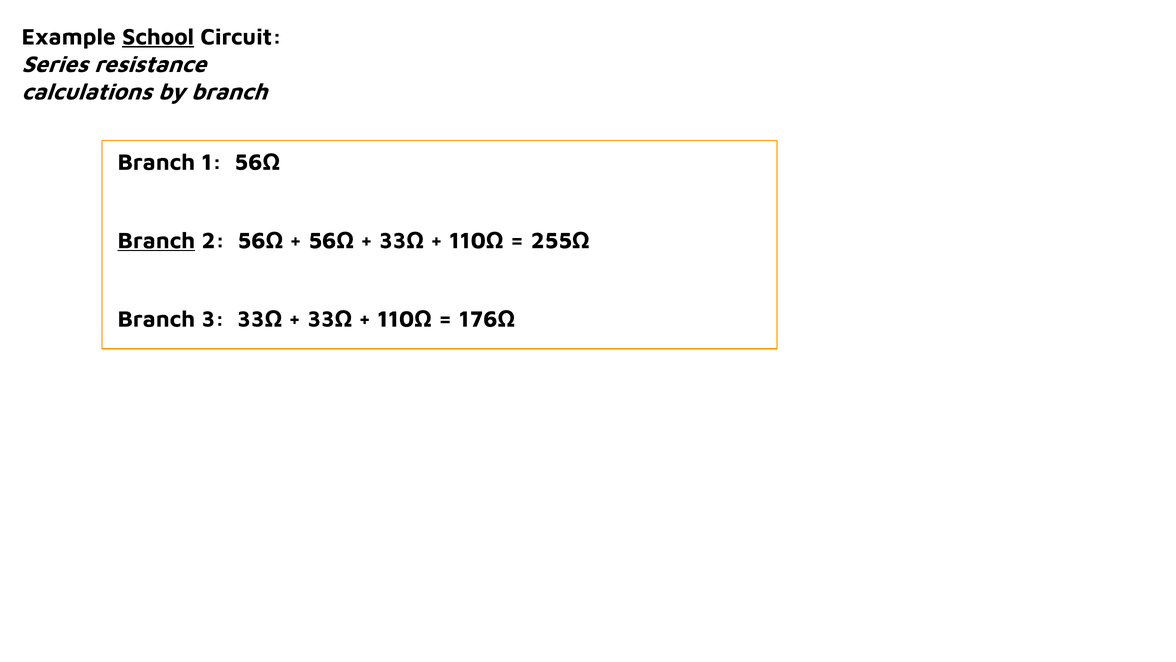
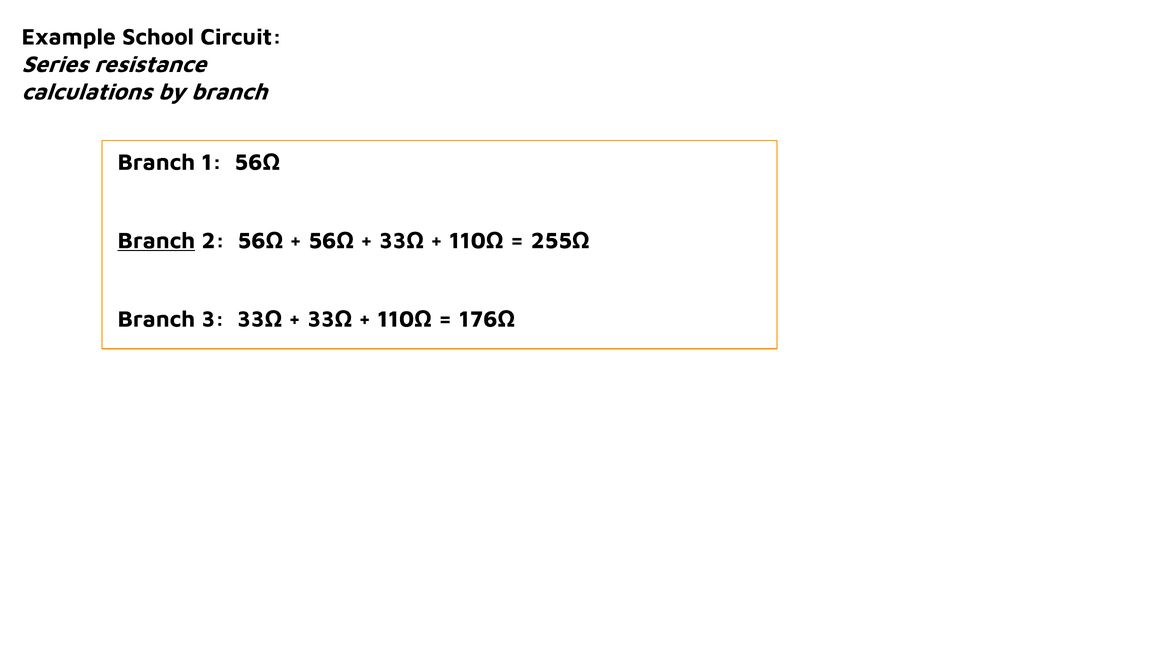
School underline: present -> none
